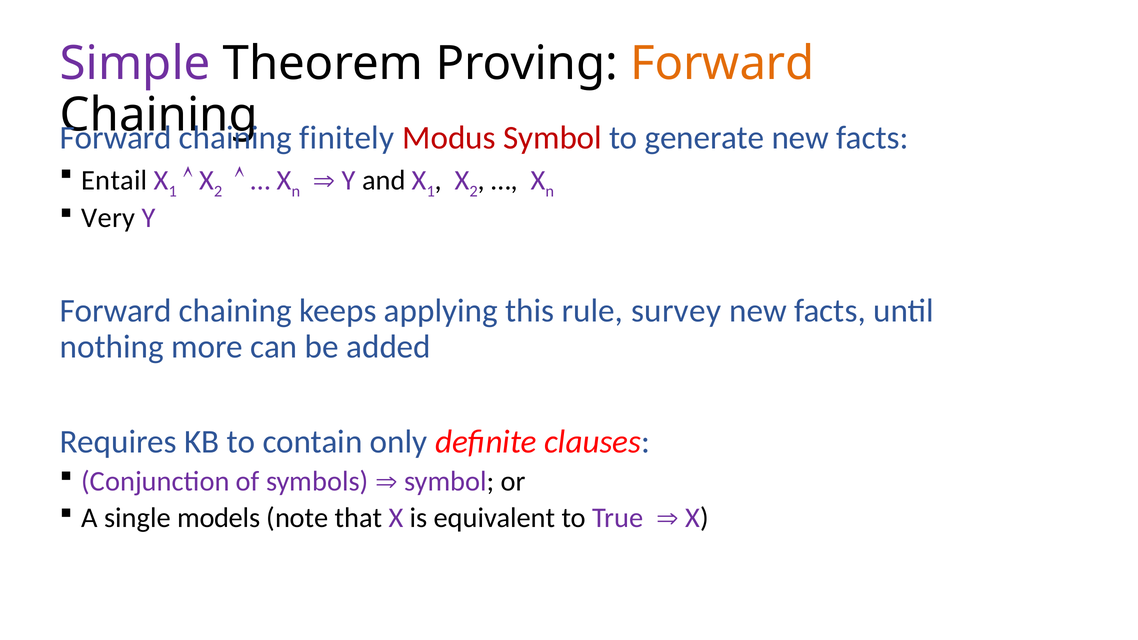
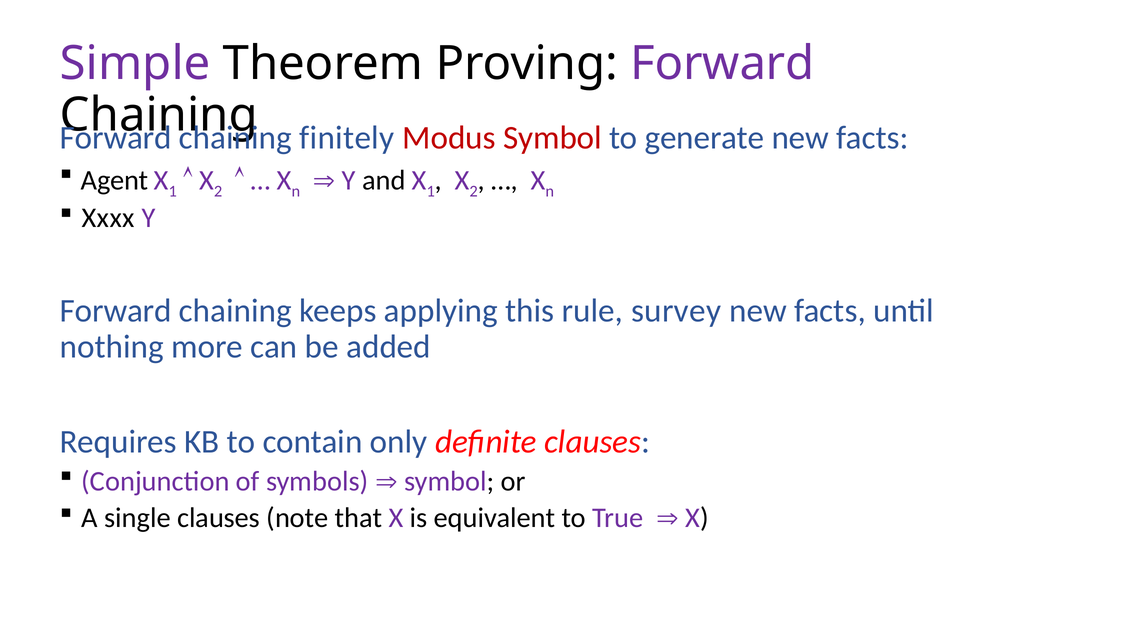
Forward at (722, 64) colour: orange -> purple
Entail: Entail -> Agent
Very: Very -> Xxxx
single models: models -> clauses
